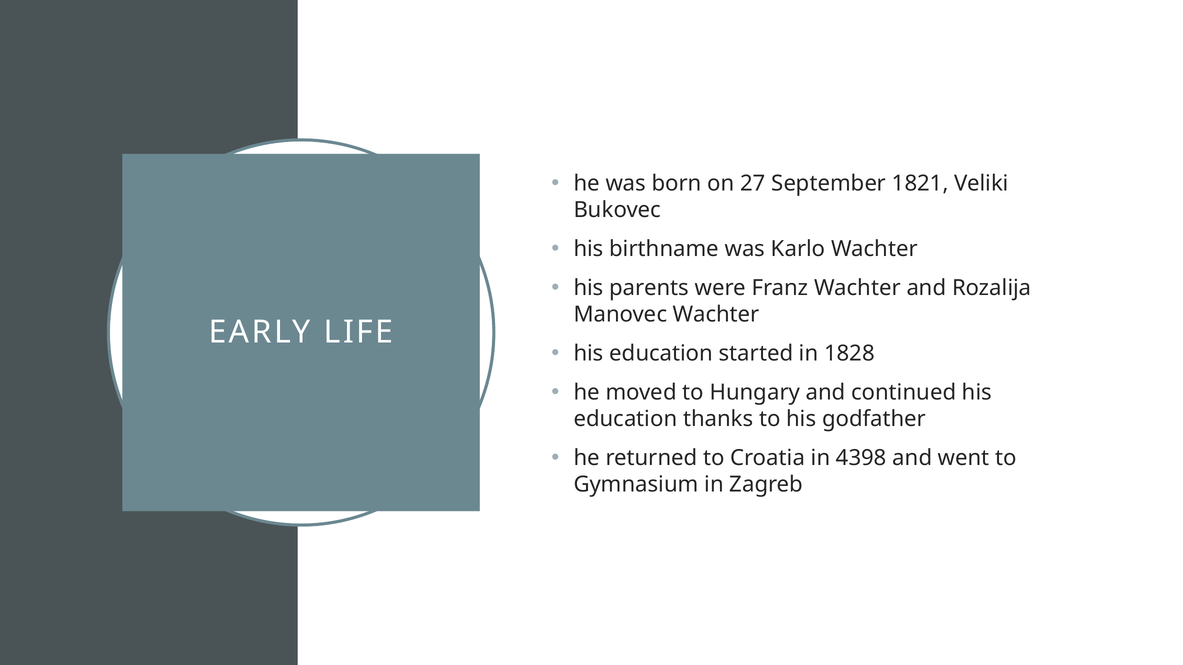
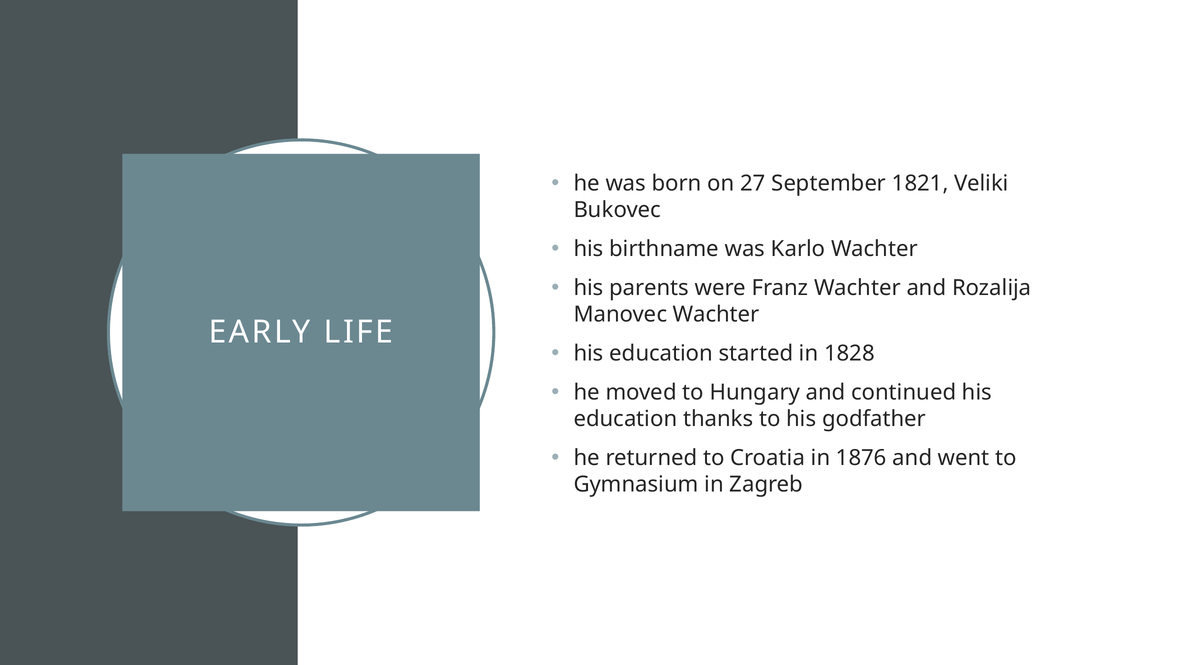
4398: 4398 -> 1876
